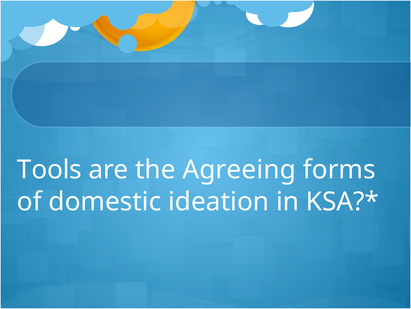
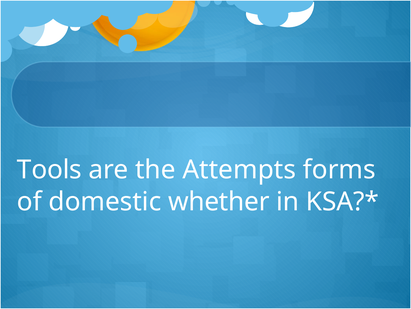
Agreeing: Agreeing -> Attempts
ideation: ideation -> whether
